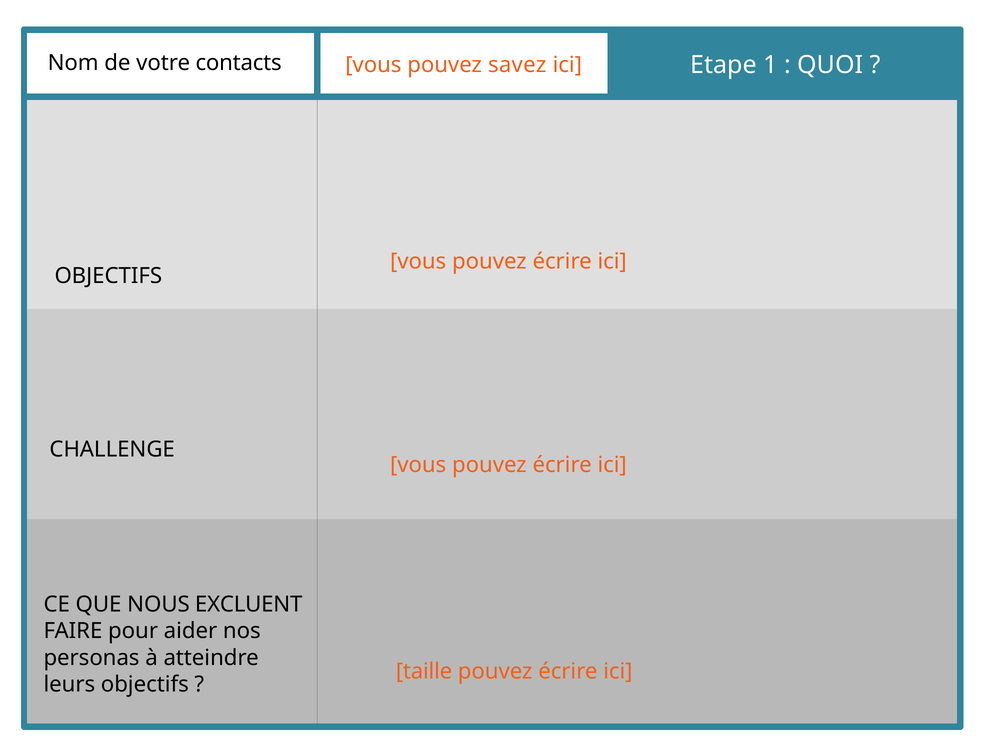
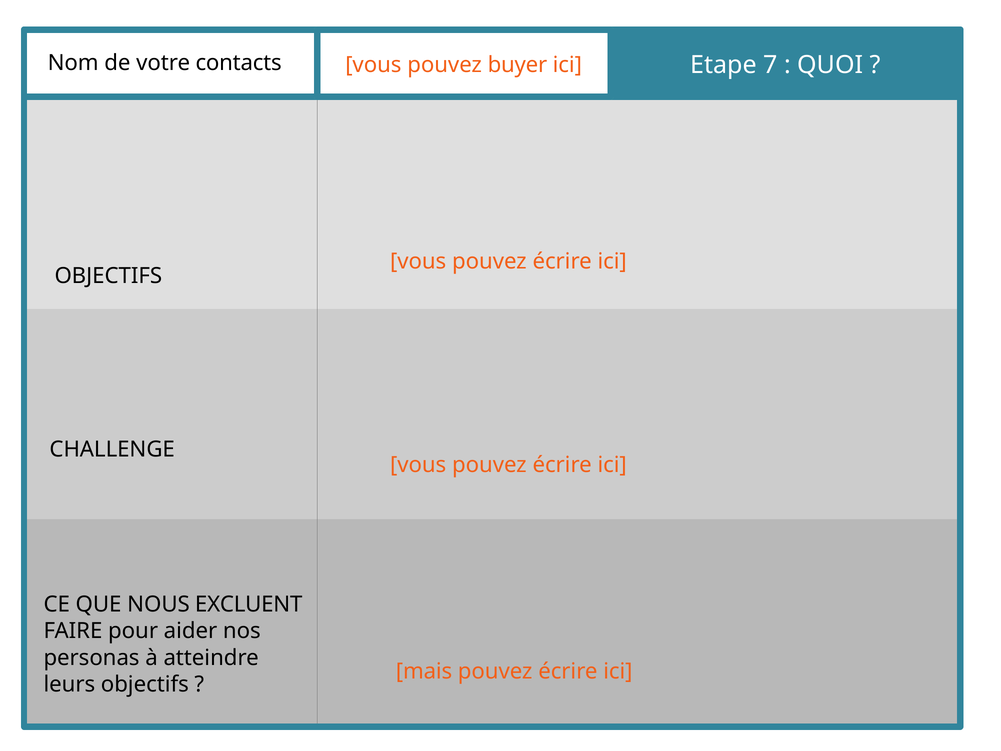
1: 1 -> 7
savez: savez -> buyer
taille: taille -> mais
